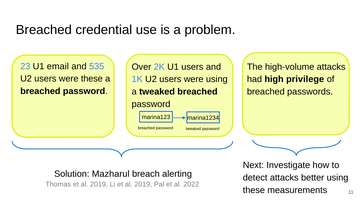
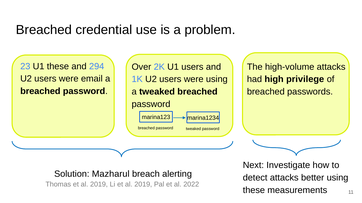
U1 email: email -> these
535: 535 -> 294
were these: these -> email
